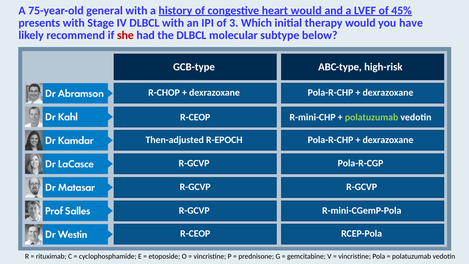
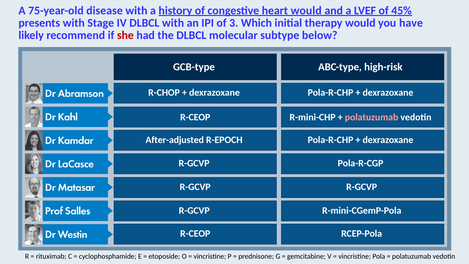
general: general -> disease
polatuzumab at (372, 117) colour: light green -> pink
Then-adjusted: Then-adjusted -> After-adjusted
